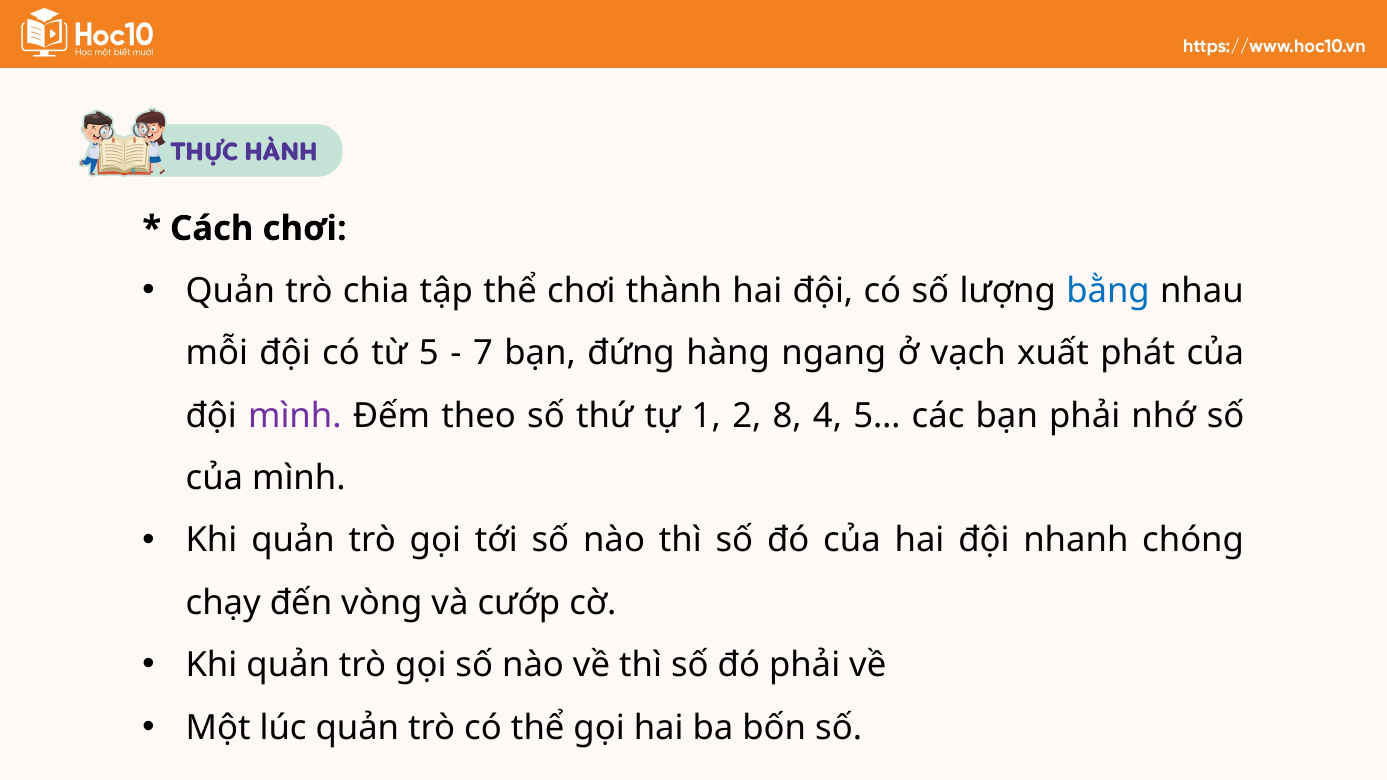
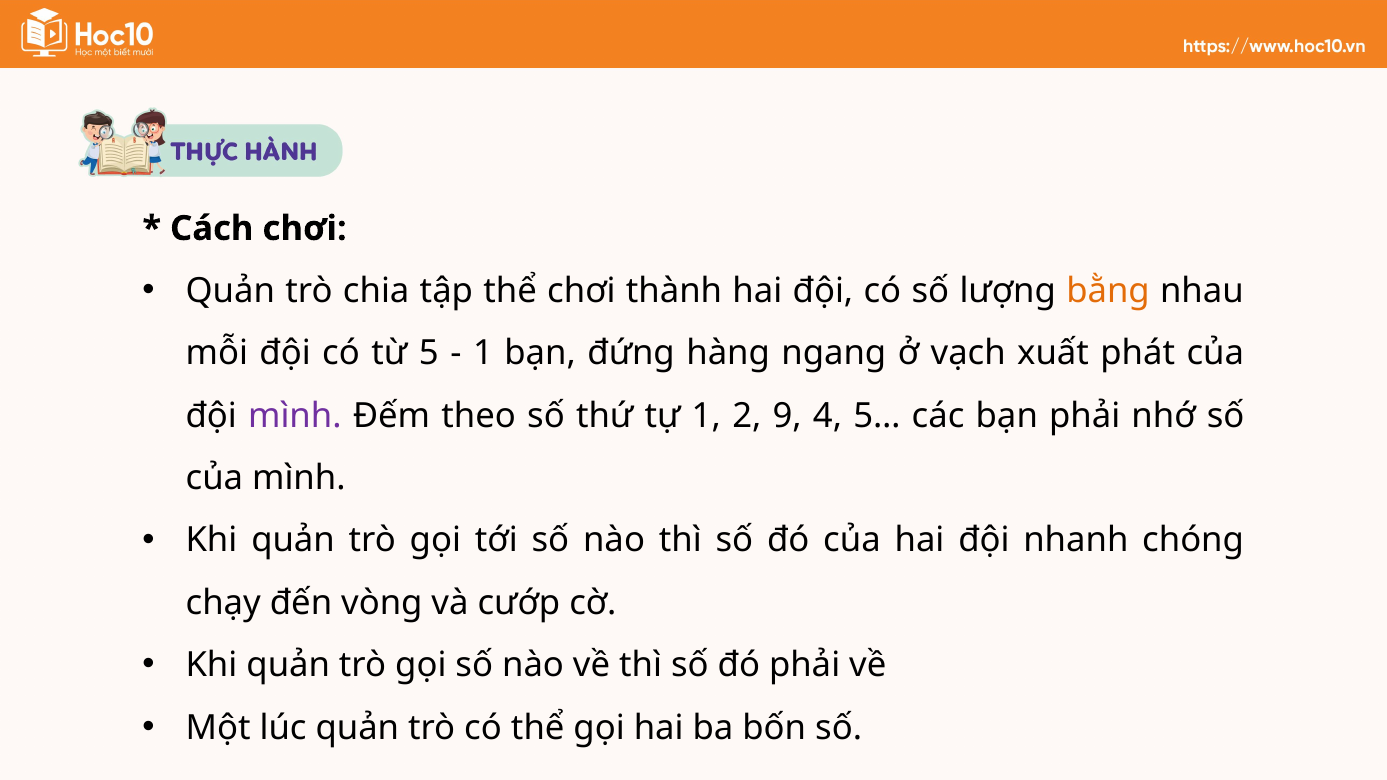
bằng colour: blue -> orange
7 at (483, 353): 7 -> 1
8: 8 -> 9
